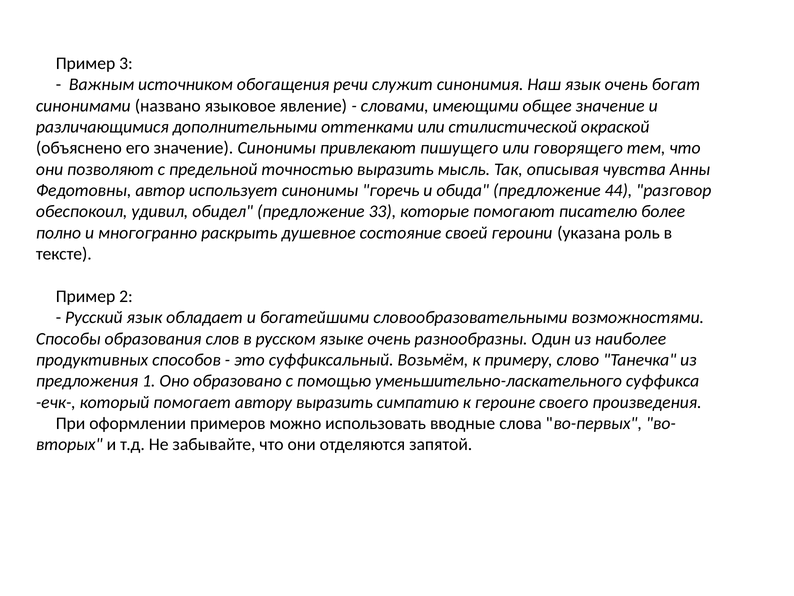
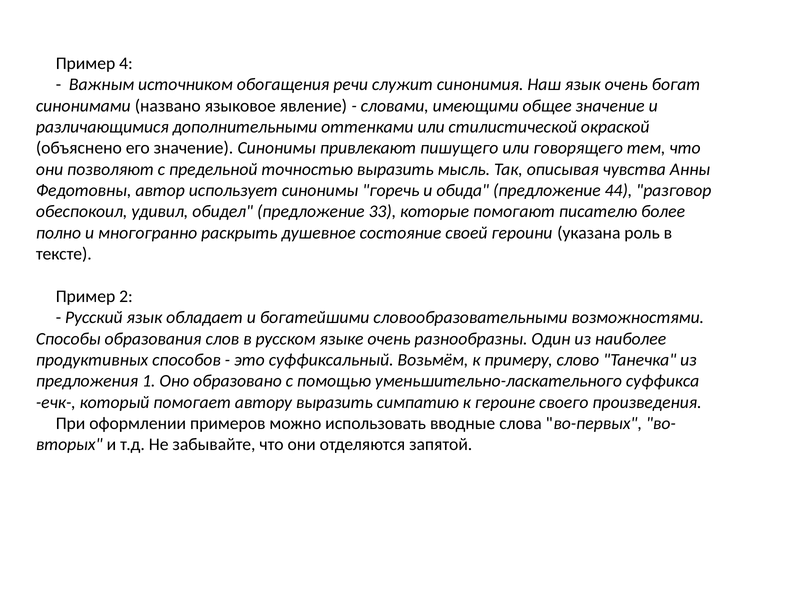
3: 3 -> 4
